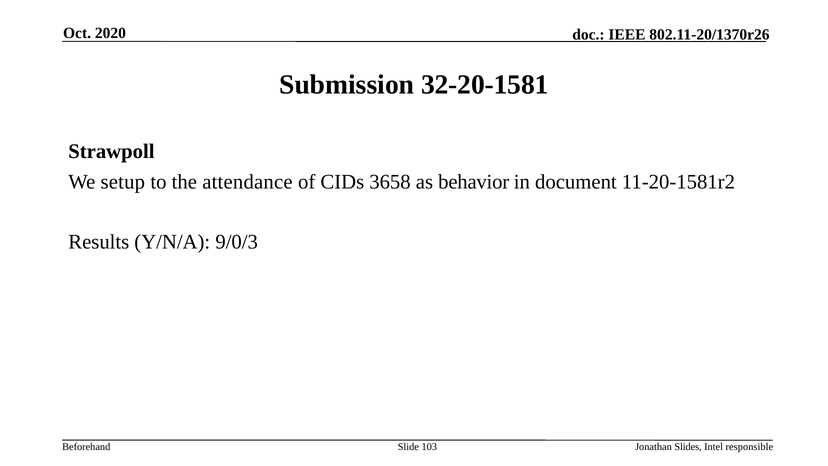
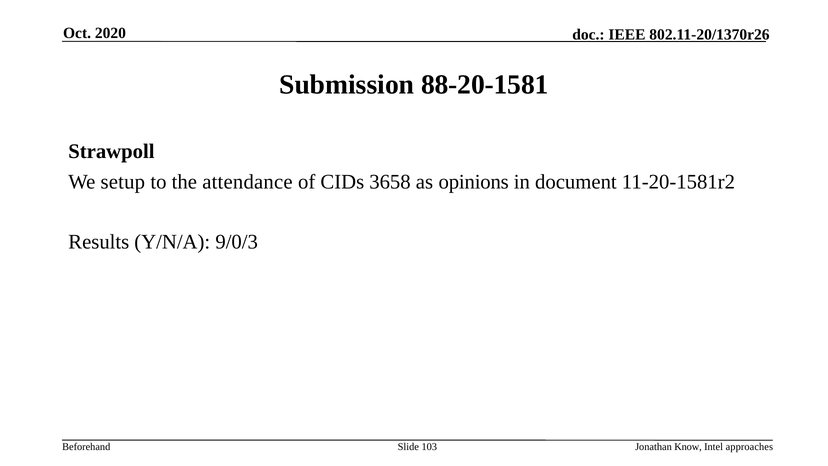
32-20-1581: 32-20-1581 -> 88-20-1581
behavior: behavior -> opinions
Slides: Slides -> Know
responsible: responsible -> approaches
